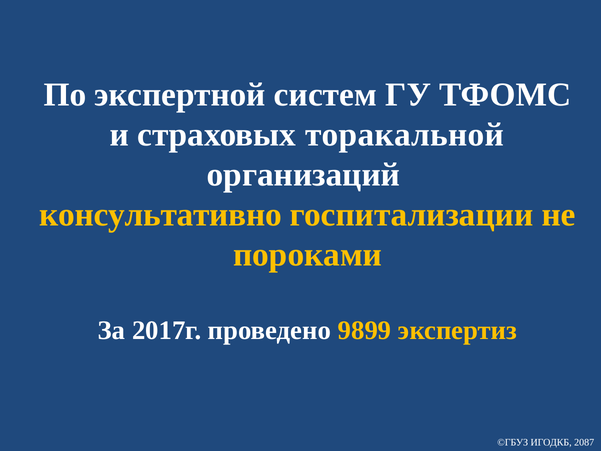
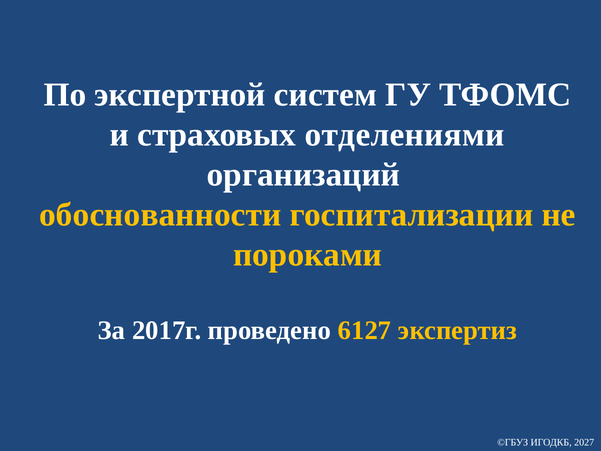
торакальной: торакальной -> отделениями
консультативно: консультативно -> обоснованности
9899: 9899 -> 6127
2087: 2087 -> 2027
